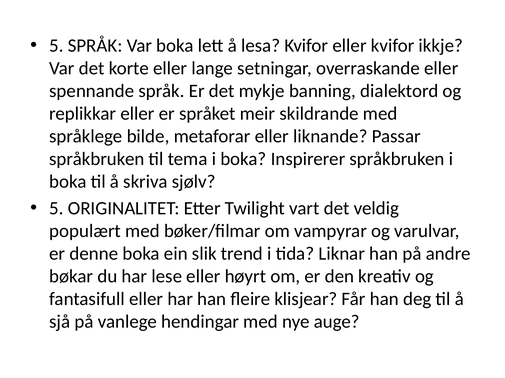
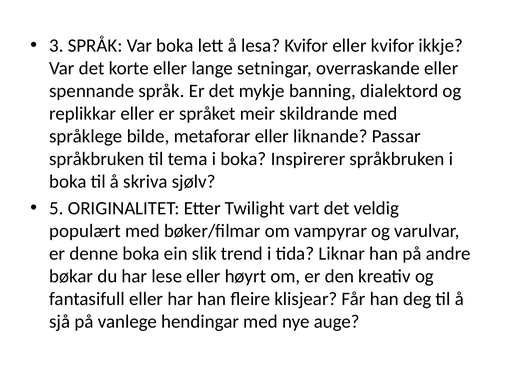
5 at (56, 46): 5 -> 3
